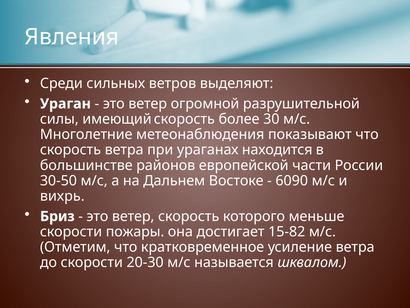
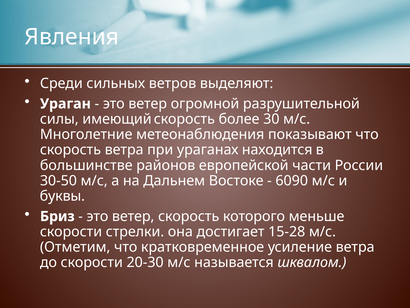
вихрь: вихрь -> буквы
пожары: пожары -> стрелки
15-82: 15-82 -> 15-28
